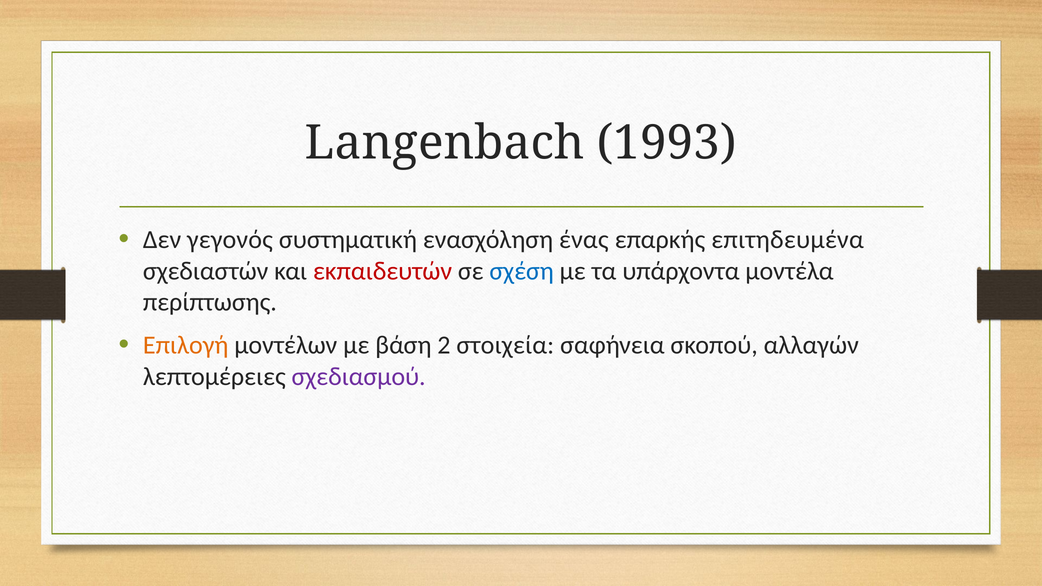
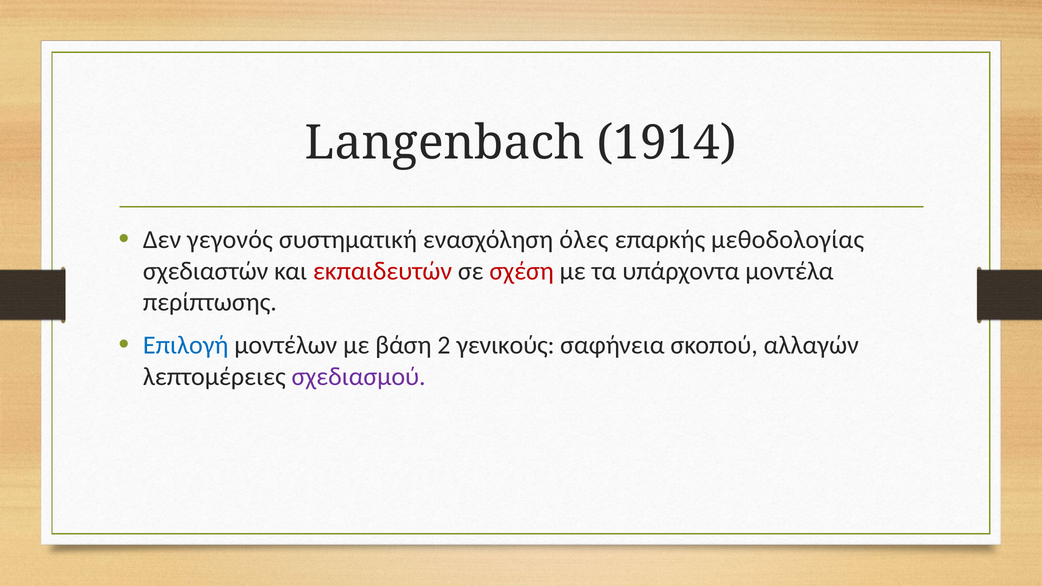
1993: 1993 -> 1914
ένας: ένας -> όλες
επιτηδευμένα: επιτηδευμένα -> μεθοδολογίας
σχέση colour: blue -> red
Επιλογή colour: orange -> blue
στοιχεία: στοιχεία -> γενικούς
